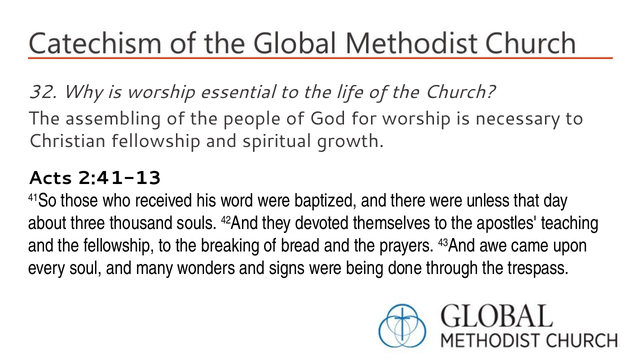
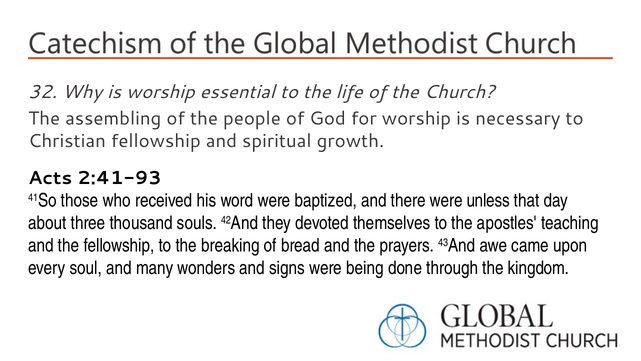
2:41-13: 2:41-13 -> 2:41-93
trespass: trespass -> kingdom
